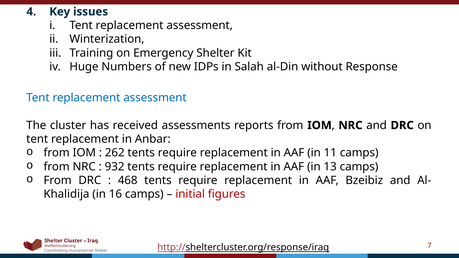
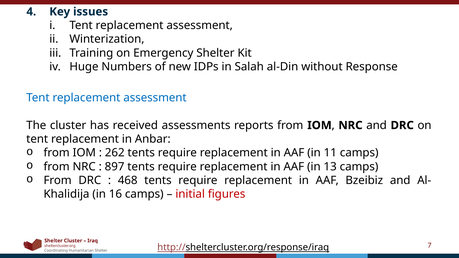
932: 932 -> 897
